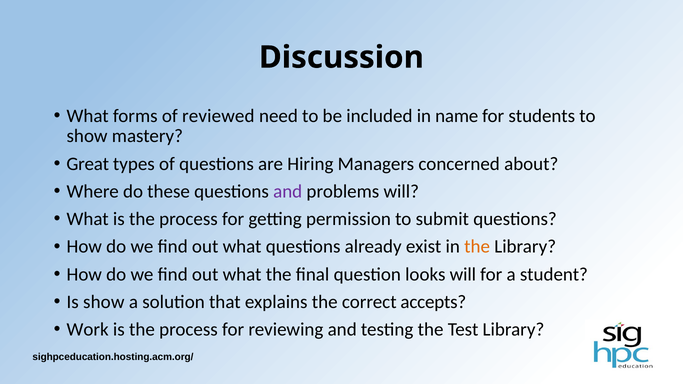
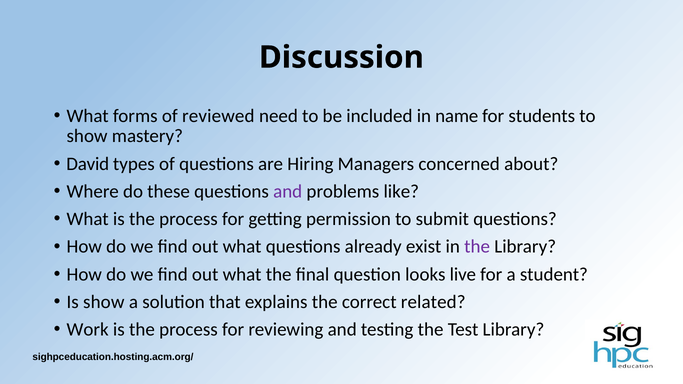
Great: Great -> David
problems will: will -> like
the at (477, 247) colour: orange -> purple
looks will: will -> live
accepts: accepts -> related
